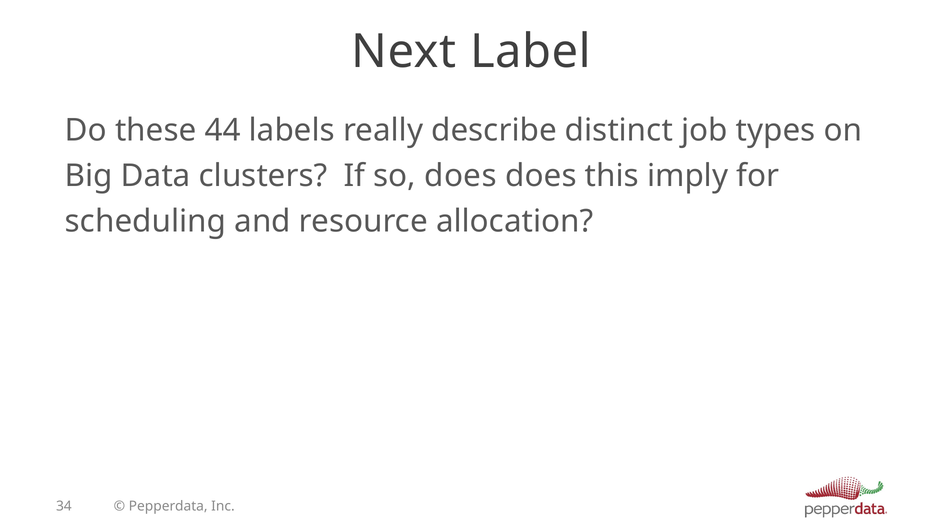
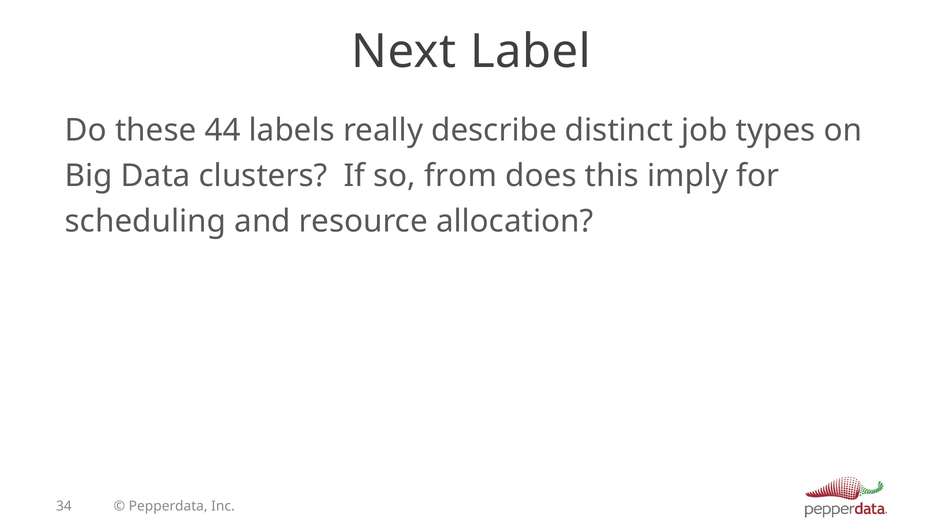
so does: does -> from
